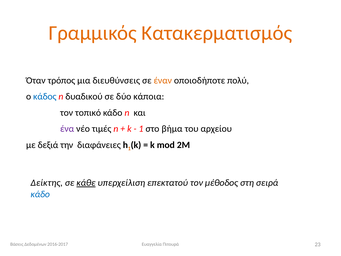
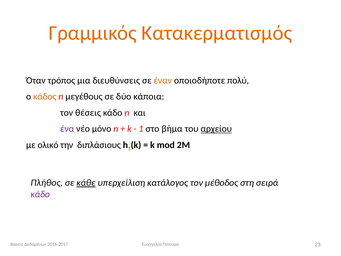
κάδος colour: blue -> orange
δυαδικού: δυαδικού -> μεγέθους
τοπικό: τοπικό -> θέσεις
τιμές: τιμές -> μόνο
αρχείου underline: none -> present
δεξιά: δεξιά -> ολικό
διαφάνειες: διαφάνειες -> διπλάσιους
Δείκτης: Δείκτης -> Πλήθος
επεκτατού: επεκτατού -> κατάλογος
κάδο at (40, 194) colour: blue -> purple
